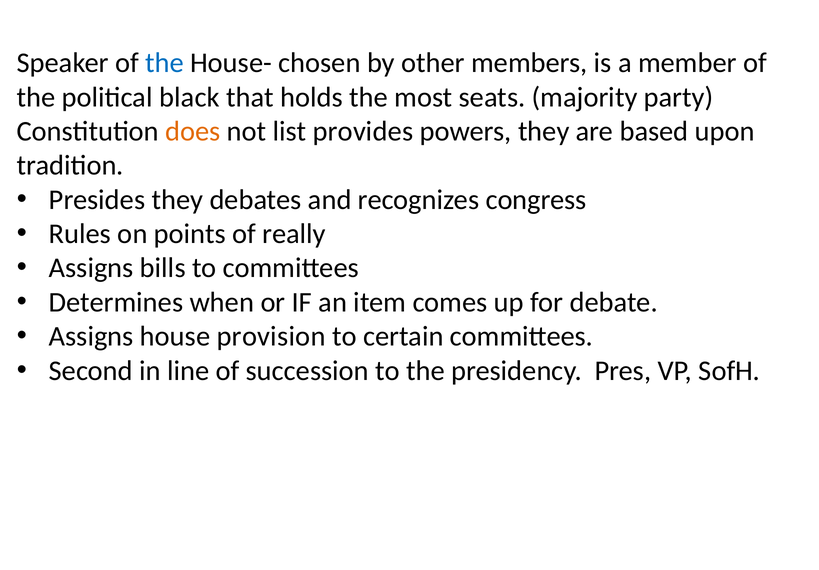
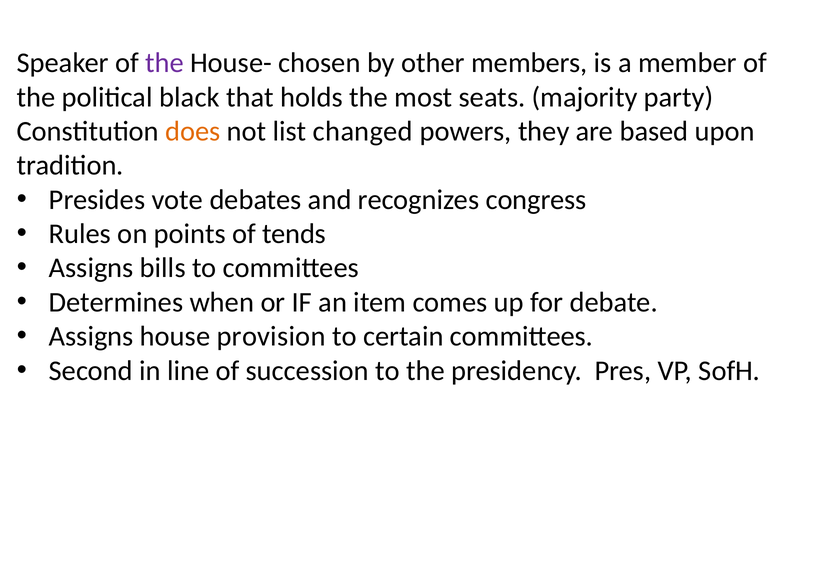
the at (165, 63) colour: blue -> purple
provides: provides -> changed
Presides they: they -> vote
really: really -> tends
